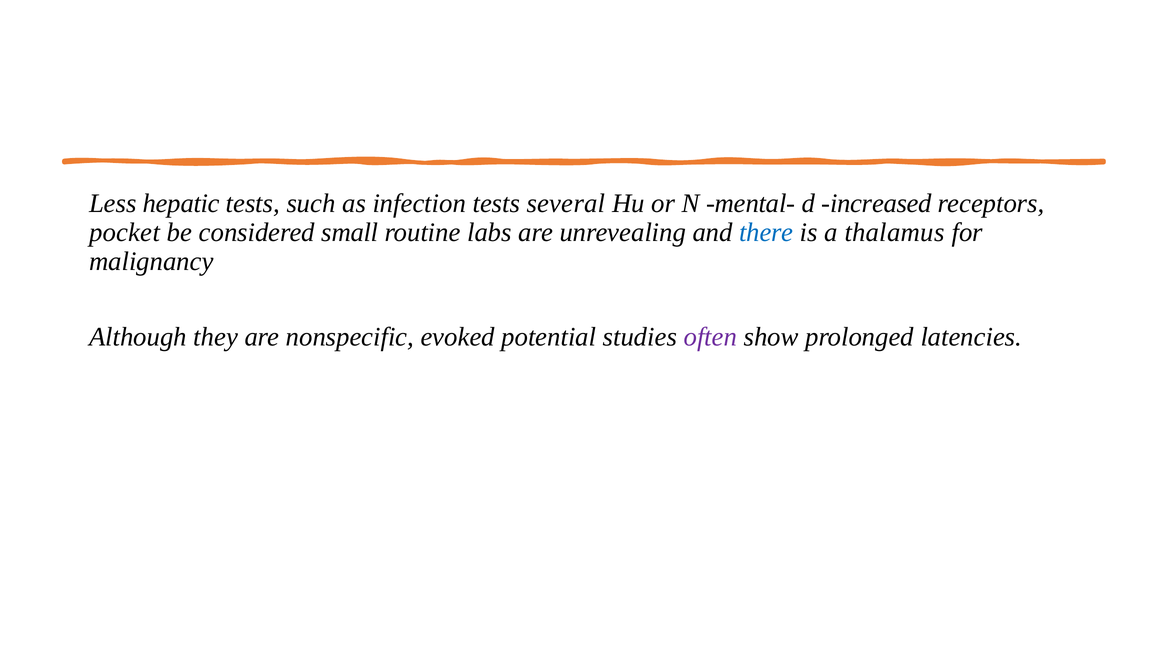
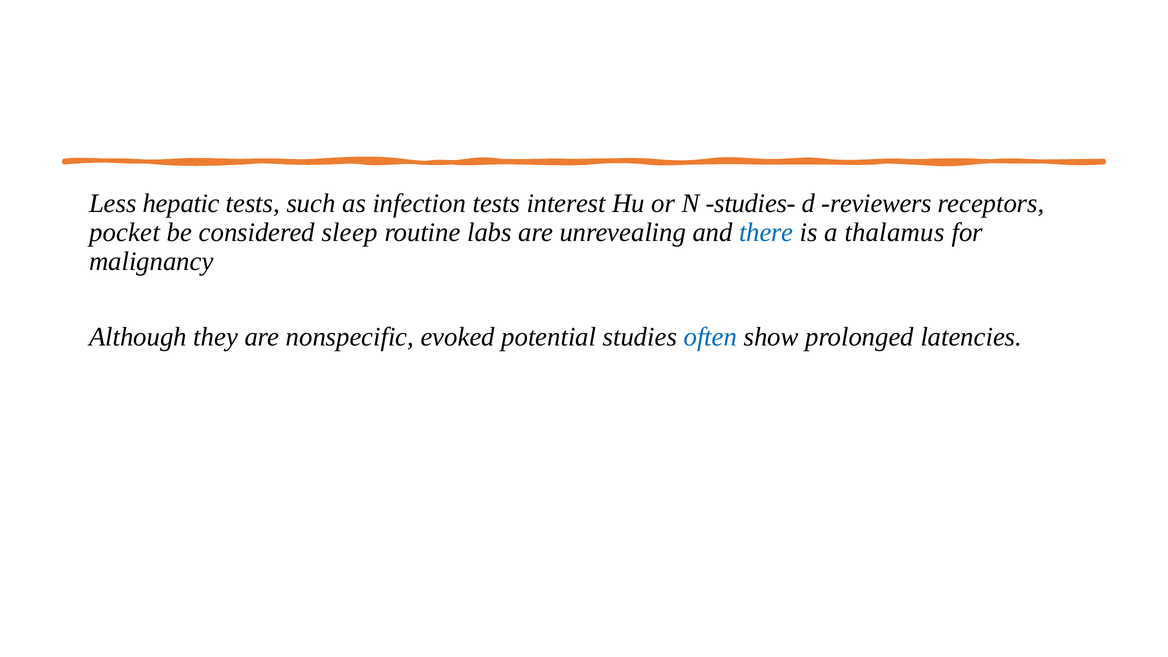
several: several -> interest
mental-: mental- -> studies-
increased: increased -> reviewers
small: small -> sleep
often colour: purple -> blue
